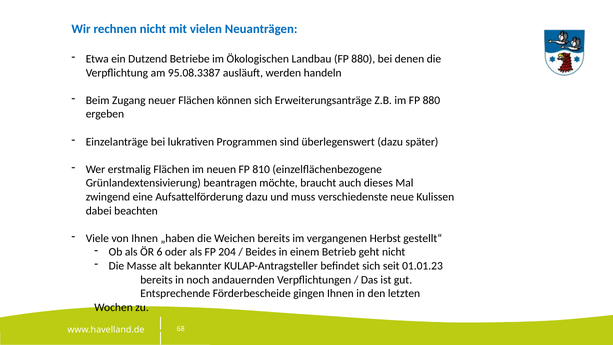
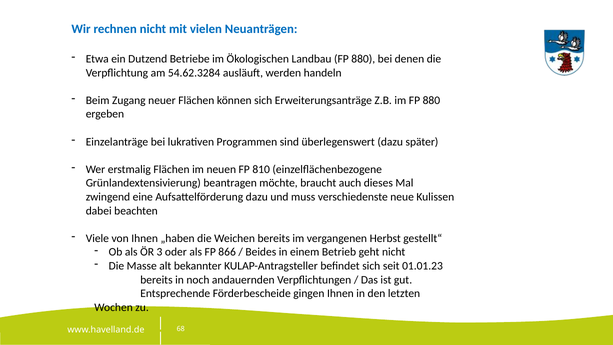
95.08.3387: 95.08.3387 -> 54.62.3284
6: 6 -> 3
204: 204 -> 866
